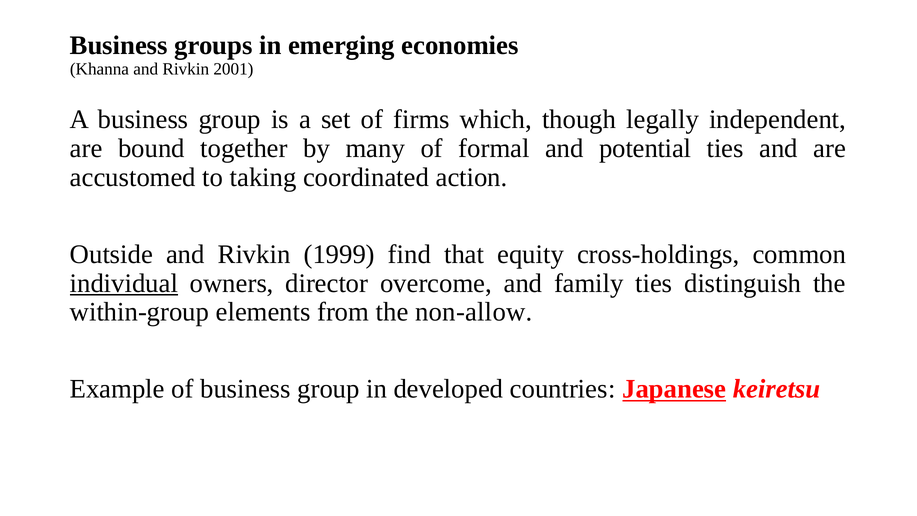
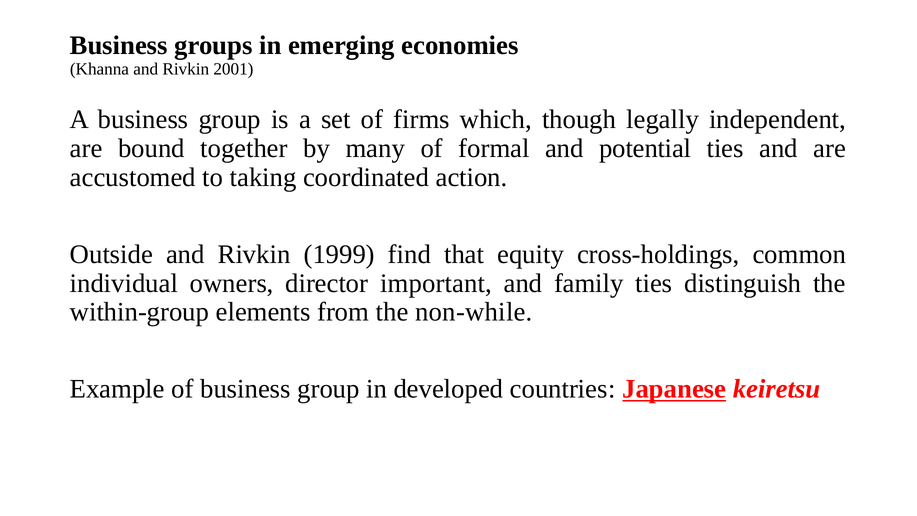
individual underline: present -> none
overcome: overcome -> important
non-allow: non-allow -> non-while
